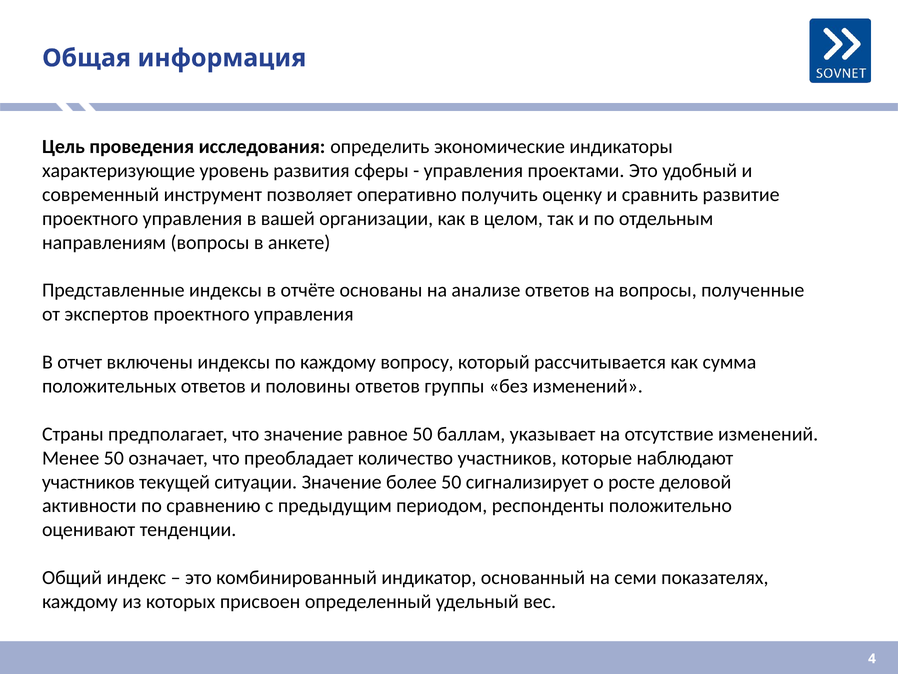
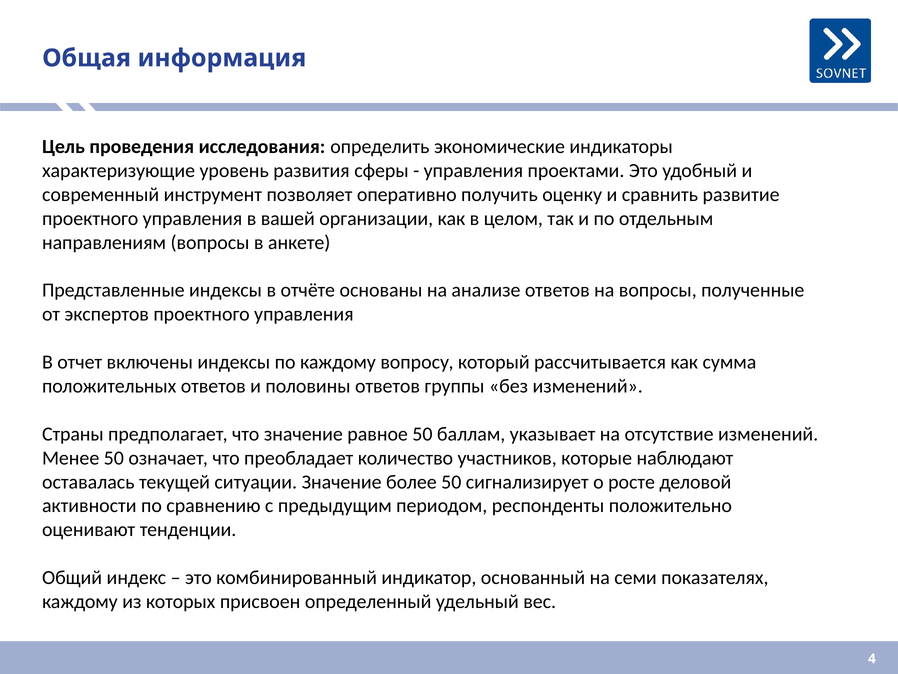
участников at (88, 482): участников -> оставалась
